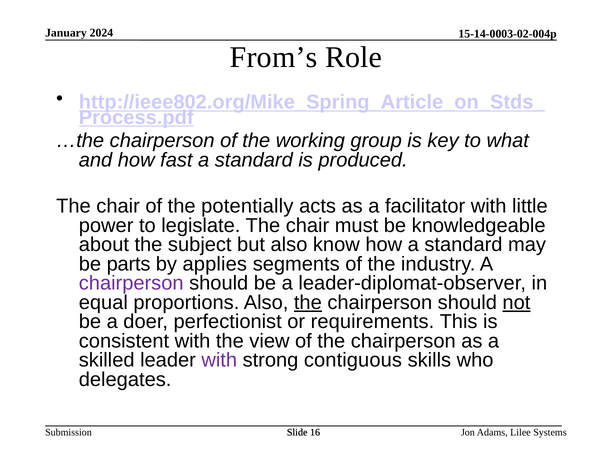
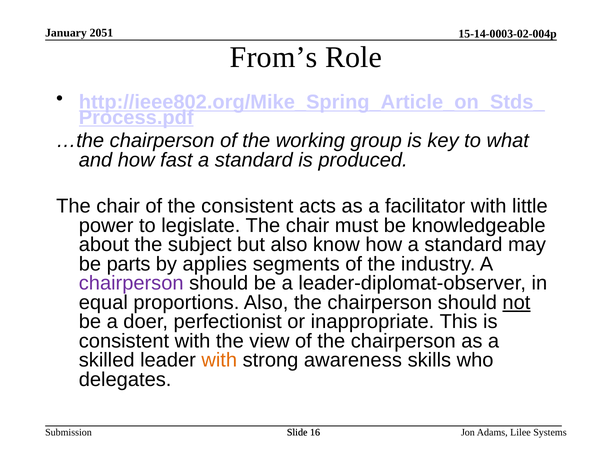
2024: 2024 -> 2051
the potentially: potentially -> consistent
the at (308, 303) underline: present -> none
requirements: requirements -> inappropriate
with at (219, 361) colour: purple -> orange
contiguous: contiguous -> awareness
